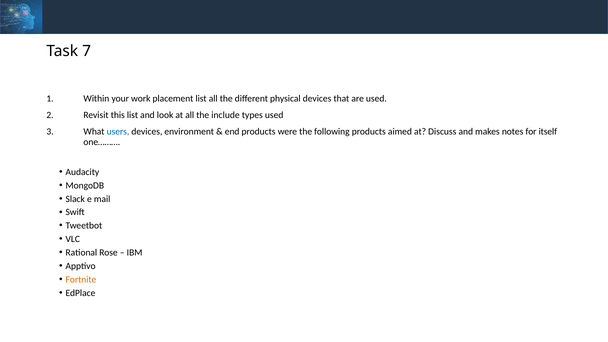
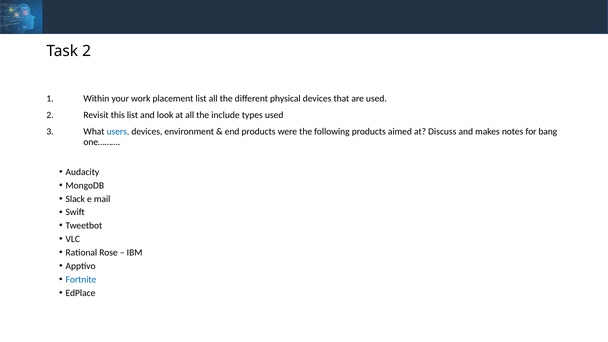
Task 7: 7 -> 2
itself: itself -> bang
Fortnite colour: orange -> blue
